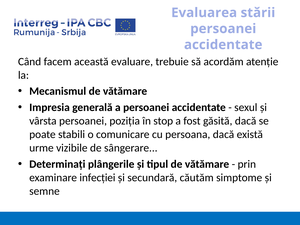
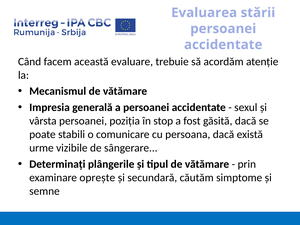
infecției: infecției -> oprește
